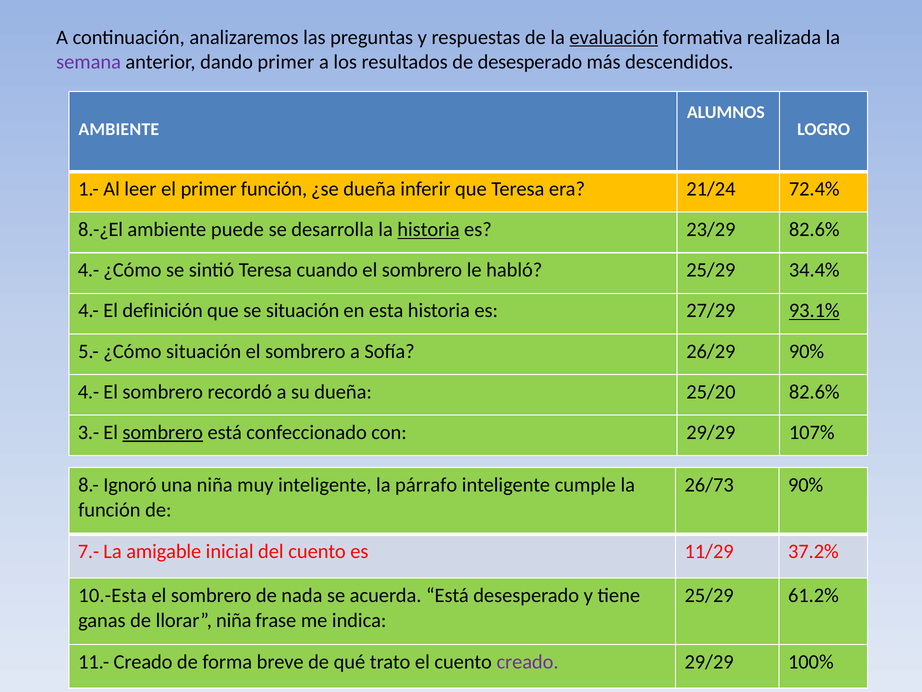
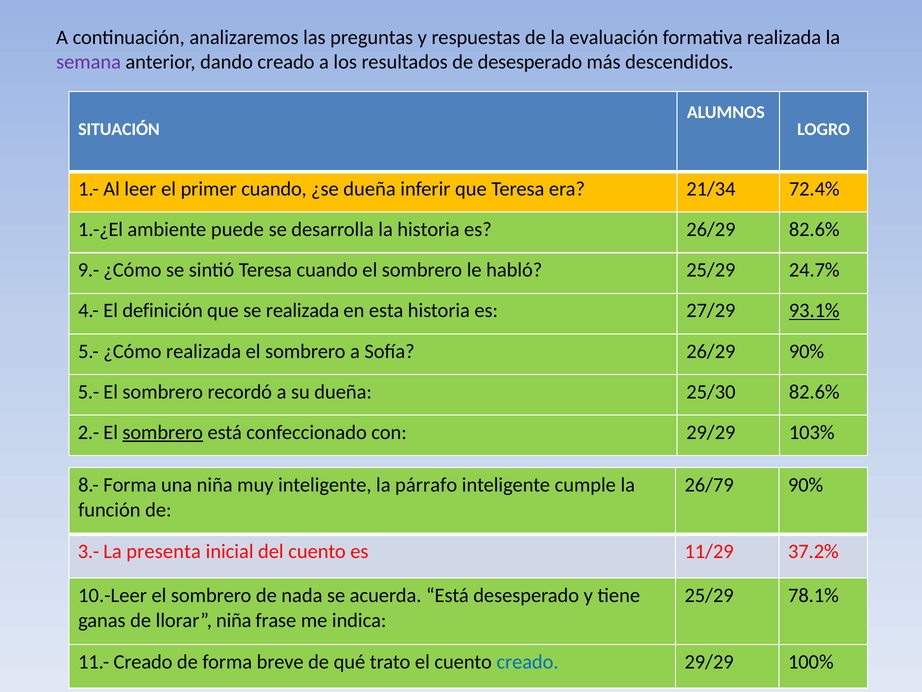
evaluación underline: present -> none
dando primer: primer -> creado
AMBIENTE at (119, 129): AMBIENTE -> SITUACIÓN
primer función: función -> cuando
21/24: 21/24 -> 21/34
8.-¿El: 8.-¿El -> 1.-¿El
historia at (429, 229) underline: present -> none
es 23/29: 23/29 -> 26/29
4.- at (89, 270): 4.- -> 9.-
34.4%: 34.4% -> 24.7%
se situación: situación -> realizada
¿Cómo situación: situación -> realizada
4.- at (89, 392): 4.- -> 5.-
25/20: 25/20 -> 25/30
3.-: 3.- -> 2.-
107%: 107% -> 103%
8.- Ignoró: Ignoró -> Forma
26/73: 26/73 -> 26/79
7.-: 7.- -> 3.-
amigable: amigable -> presenta
10.-Esta: 10.-Esta -> 10.-Leer
61.2%: 61.2% -> 78.1%
creado at (528, 662) colour: purple -> blue
